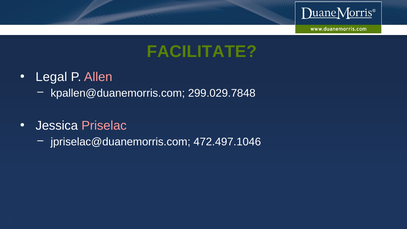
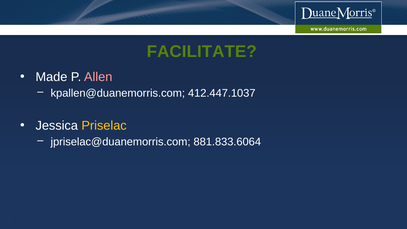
Legal: Legal -> Made
299.029.7848: 299.029.7848 -> 412.447.1037
Priselac colour: pink -> yellow
472.497.1046: 472.497.1046 -> 881.833.6064
